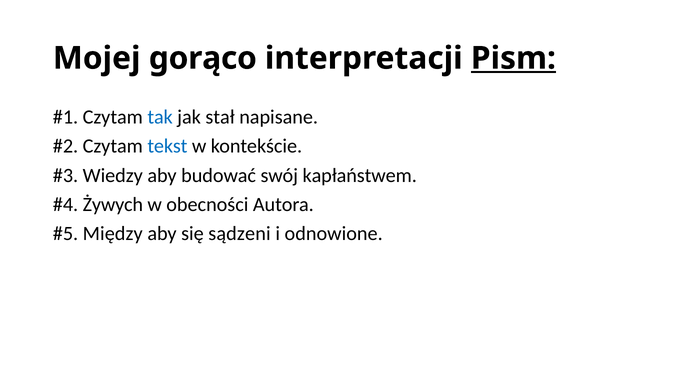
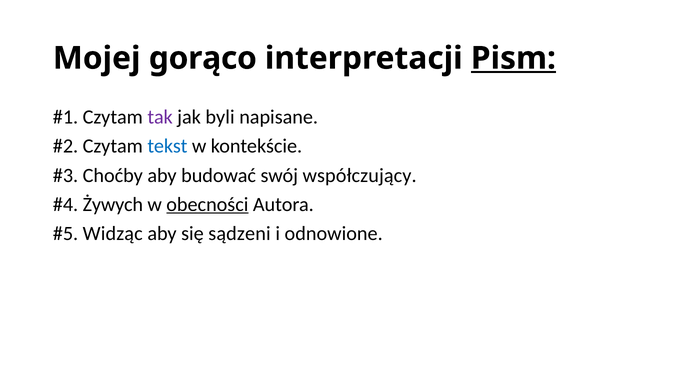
tak colour: blue -> purple
stał: stał -> byli
Wiedzy: Wiedzy -> Choćby
kapłaństwem: kapłaństwem -> współczujący
obecności underline: none -> present
Między: Między -> Widząc
